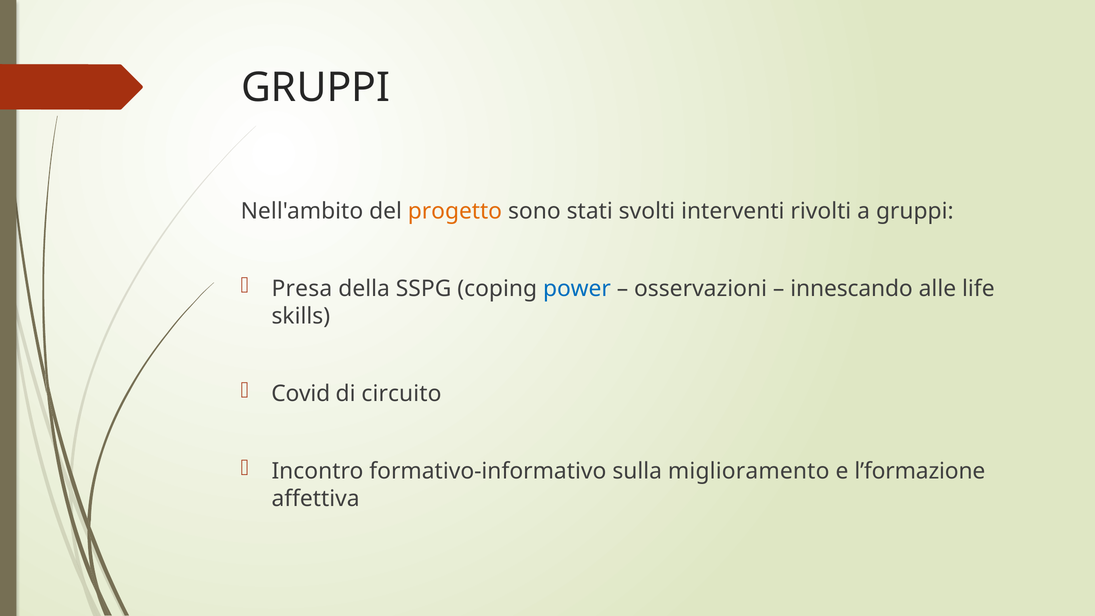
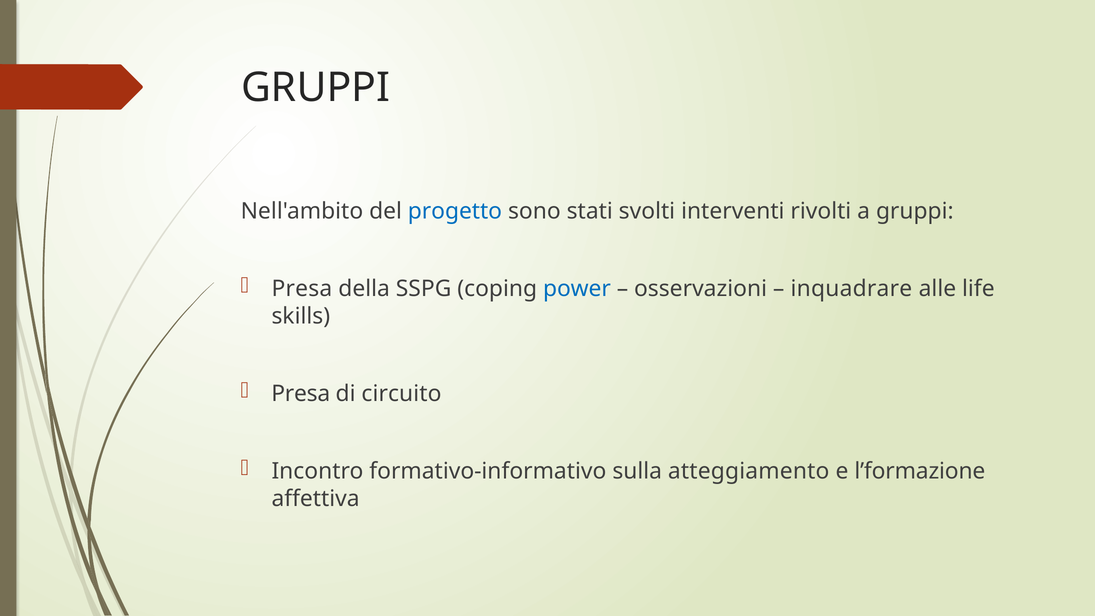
progetto colour: orange -> blue
innescando: innescando -> inquadrare
Covid at (301, 394): Covid -> Presa
miglioramento: miglioramento -> atteggiamento
